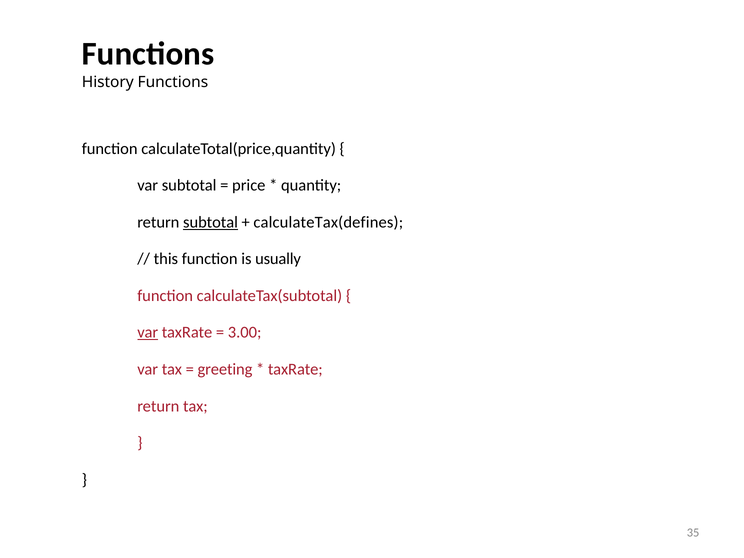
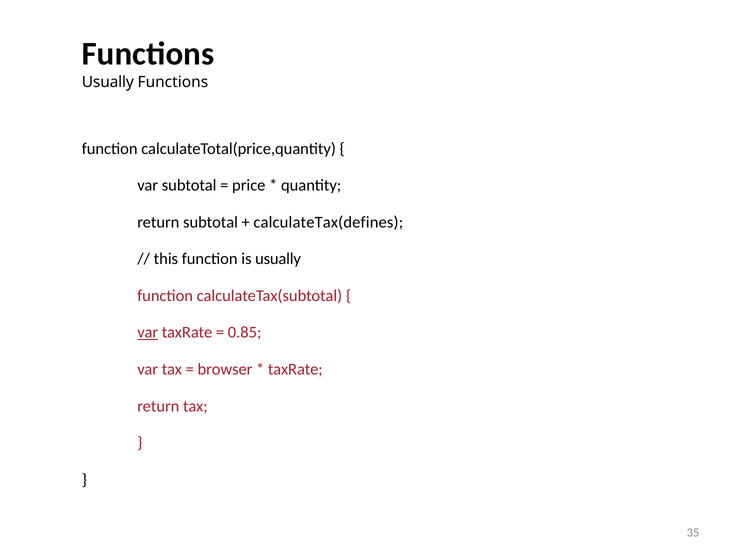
History at (108, 82): History -> Usually
subtotal at (211, 222) underline: present -> none
3.00: 3.00 -> 0.85
greeting: greeting -> browser
